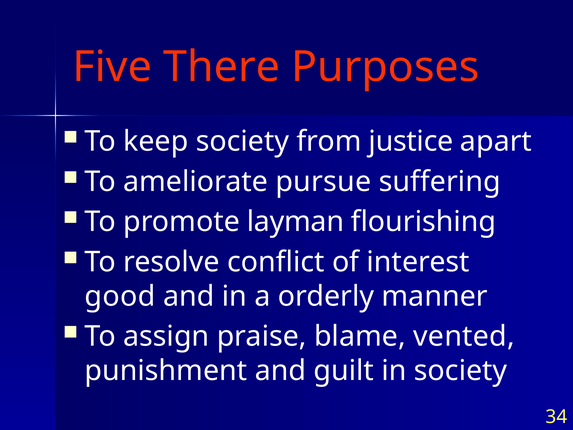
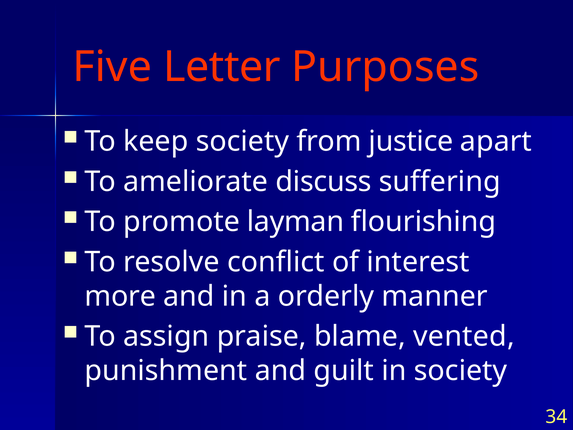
There: There -> Letter
pursue: pursue -> discuss
good: good -> more
